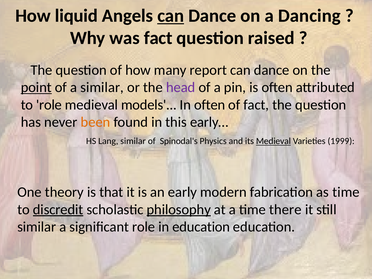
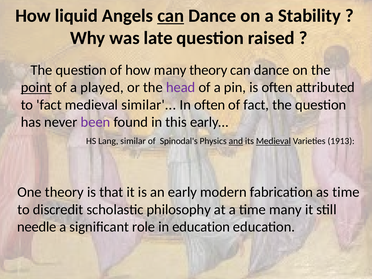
Dancing: Dancing -> Stability
was fact: fact -> late
many report: report -> theory
a similar: similar -> played
to role: role -> fact
medieval models: models -> similar
been colour: orange -> purple
and underline: none -> present
1999: 1999 -> 1913
discredit underline: present -> none
philosophy underline: present -> none
time there: there -> many
similar at (37, 227): similar -> needle
